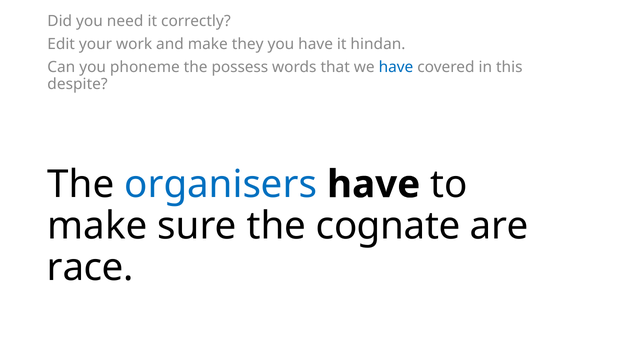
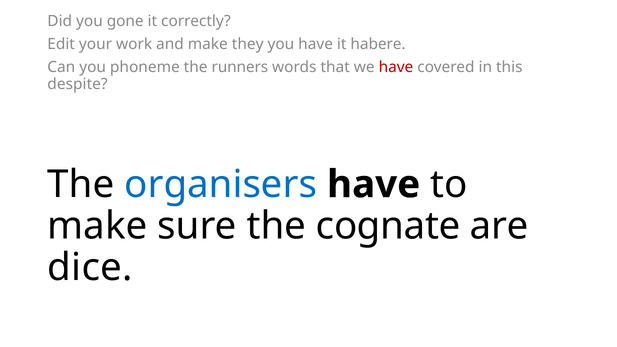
need: need -> gone
hindan: hindan -> habere
possess: possess -> runners
have at (396, 67) colour: blue -> red
race: race -> dice
